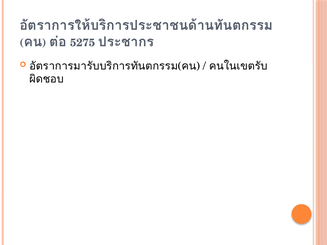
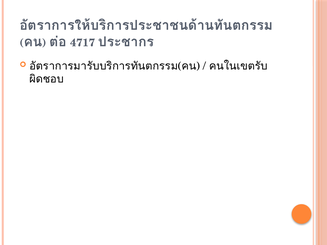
5275: 5275 -> 4717
